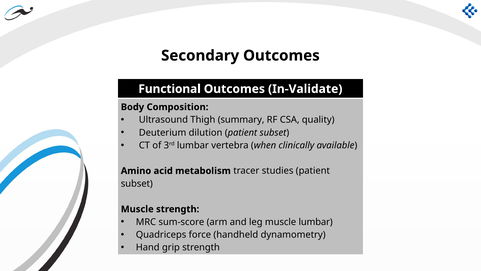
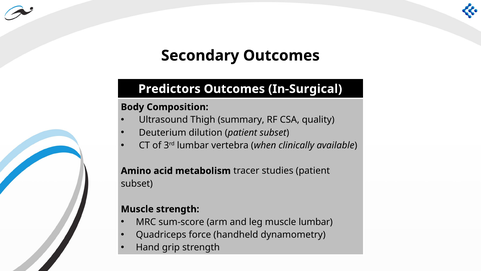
Functional: Functional -> Predictors
In-Validate: In-Validate -> In-Surgical
